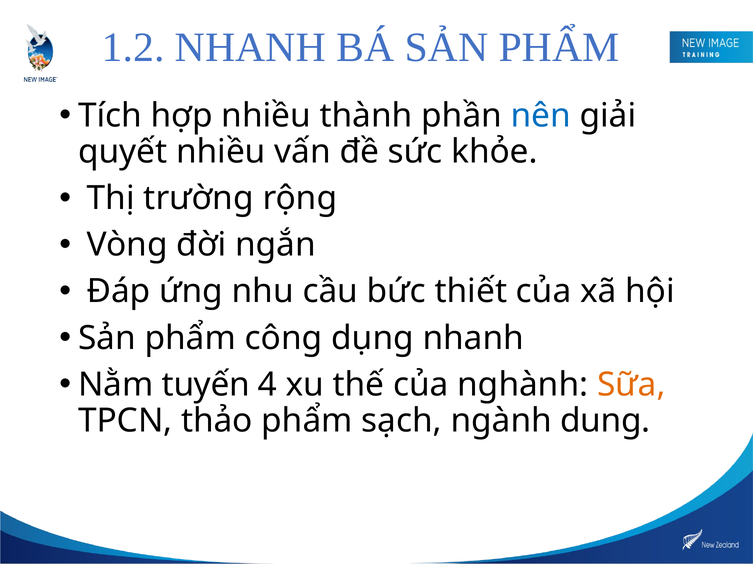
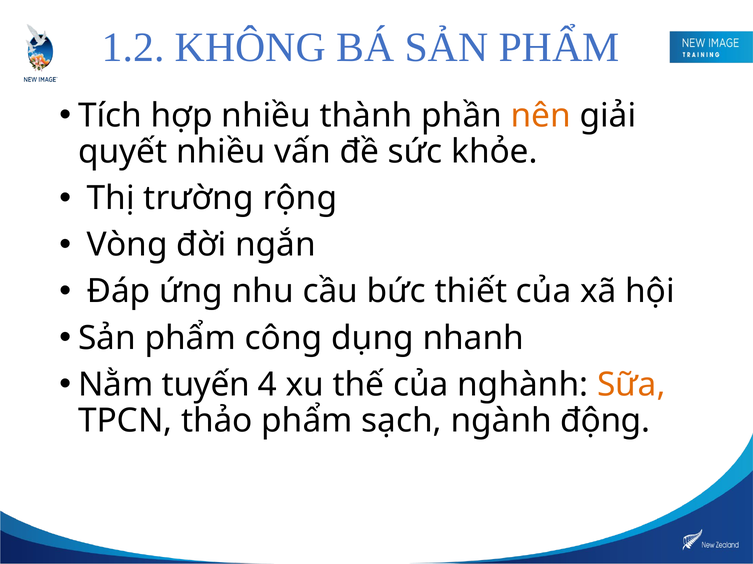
1.2 NHANH: NHANH -> KHÔNG
nên colour: blue -> orange
dung: dung -> động
